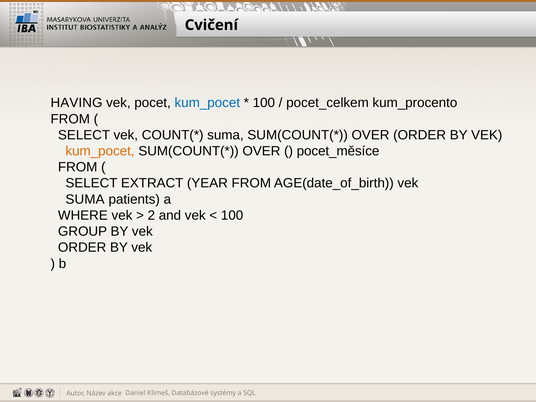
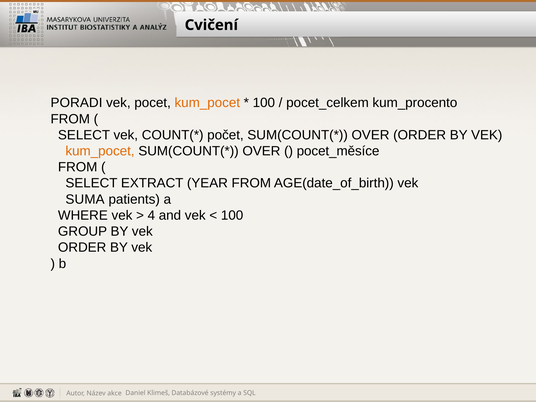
HAVING: HAVING -> PORADI
kum_pocet at (207, 103) colour: blue -> orange
suma at (225, 135): suma -> počet
2: 2 -> 4
